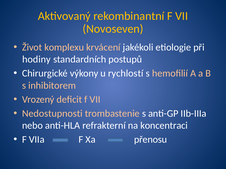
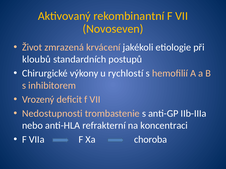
komplexu: komplexu -> zmrazená
hodiny: hodiny -> kloubů
přenosu: přenosu -> choroba
